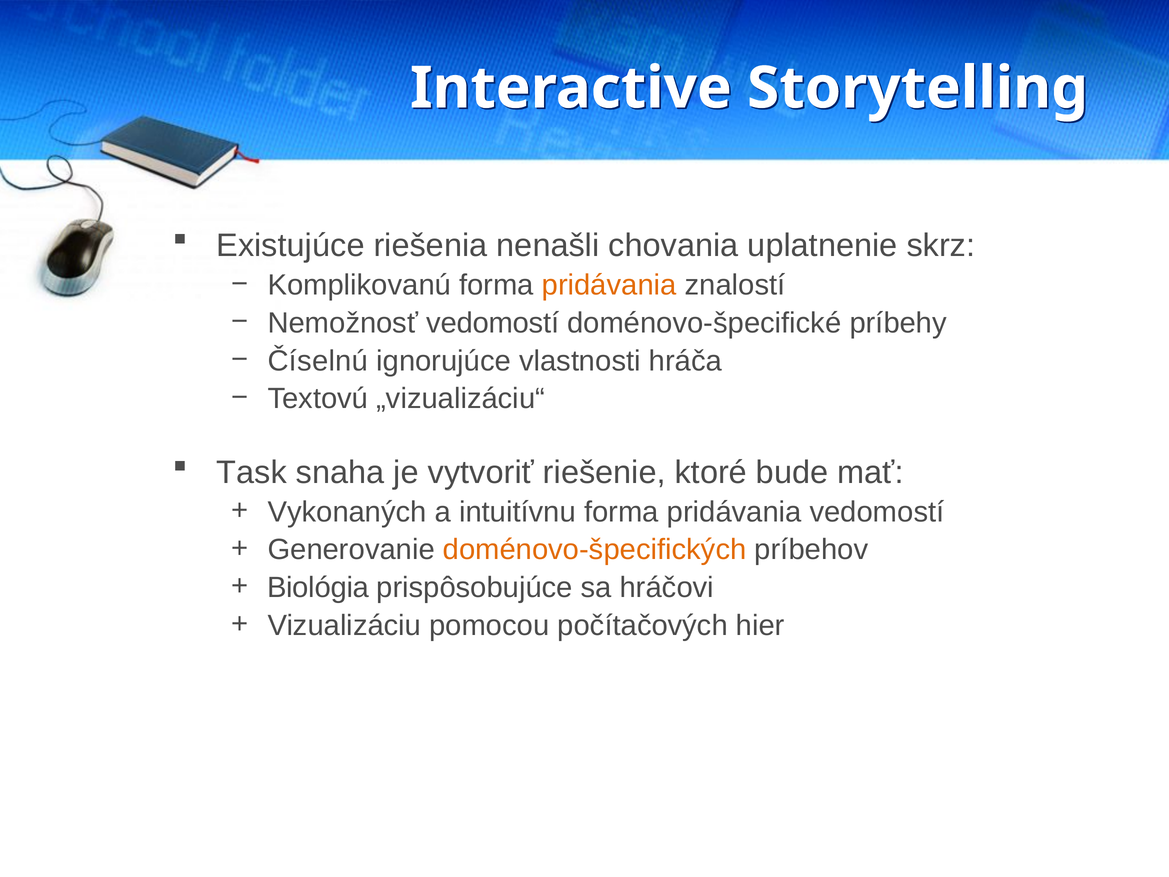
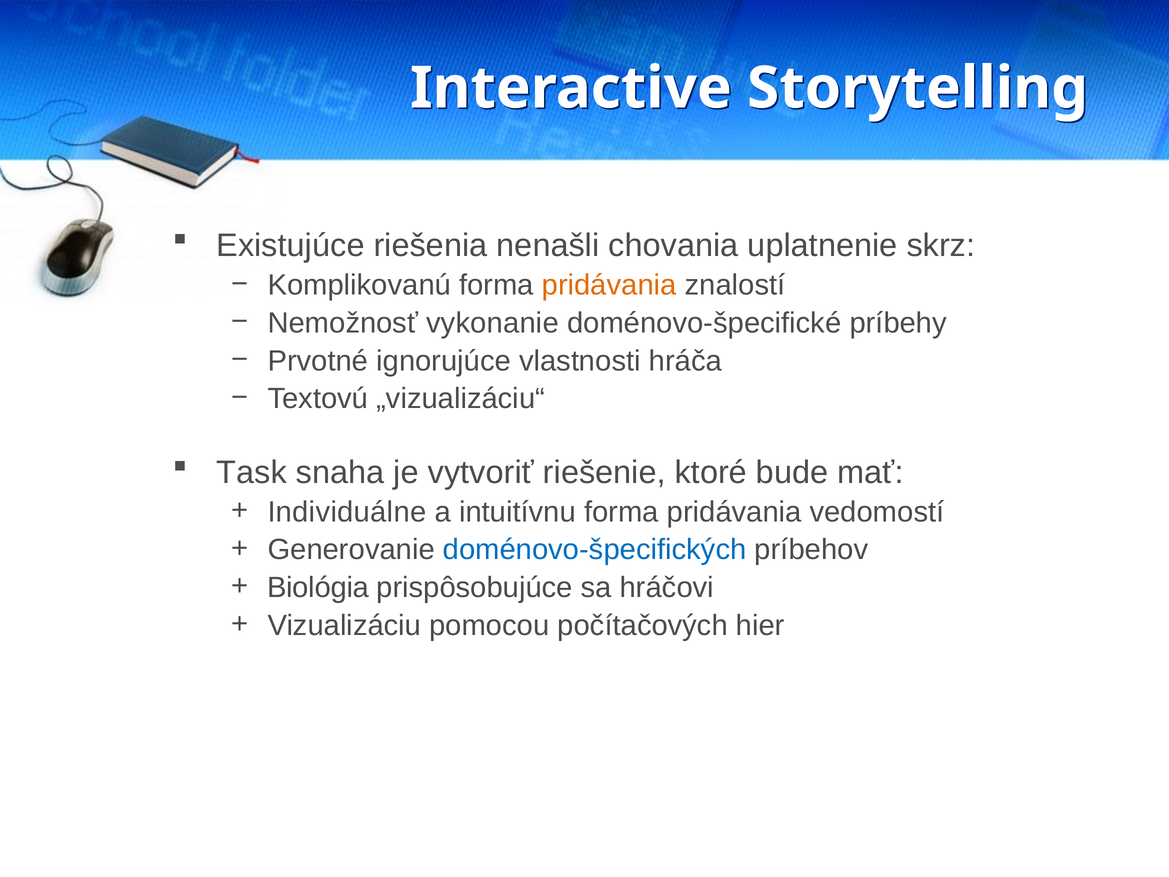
Nemožnosť vedomostí: vedomostí -> vykonanie
Číselnú: Číselnú -> Prvotné
Vykonaných: Vykonaných -> Individuálne
doménovo-špecifických colour: orange -> blue
